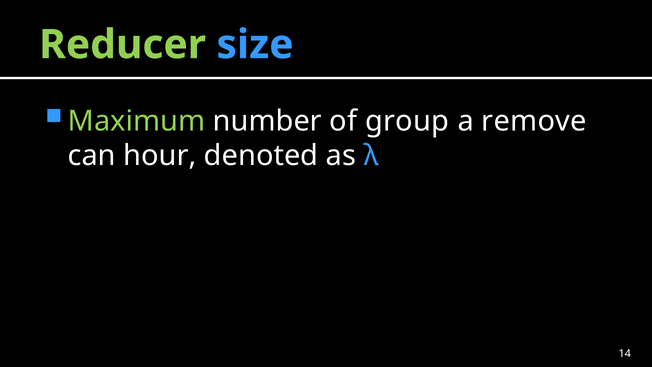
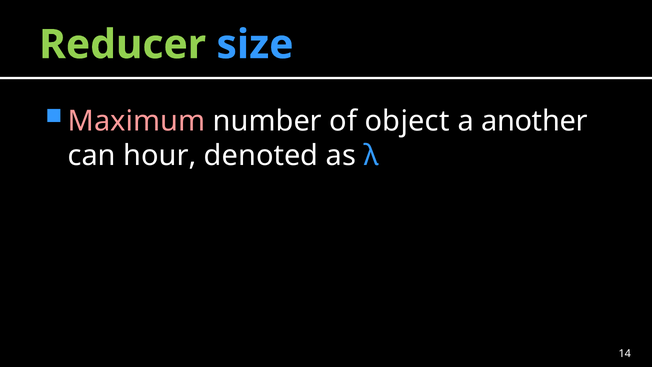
Maximum colour: light green -> pink
group: group -> object
remove: remove -> another
